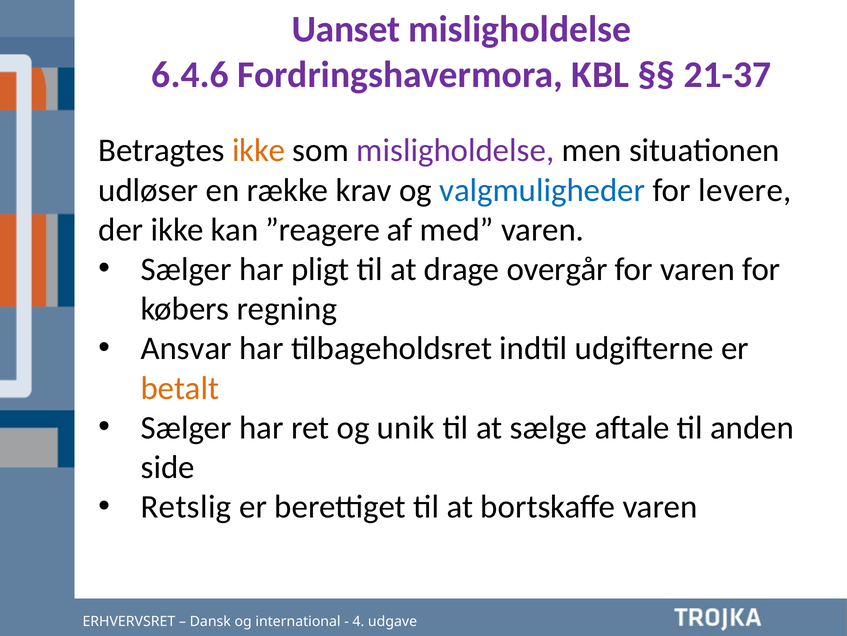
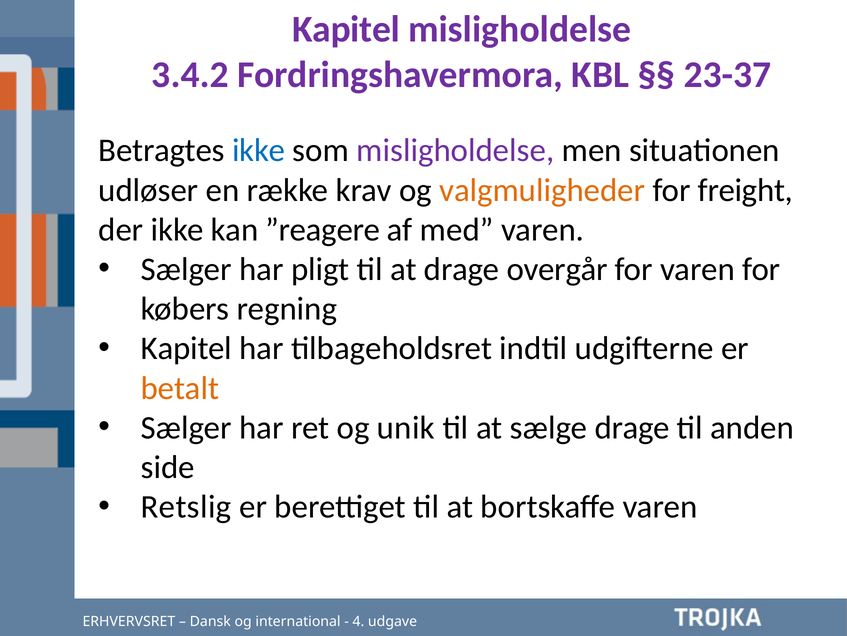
Uanset at (346, 29): Uanset -> Kapitel
6.4.6: 6.4.6 -> 3.4.2
21-37: 21-37 -> 23-37
ikke at (259, 150) colour: orange -> blue
valgmuligheder colour: blue -> orange
levere: levere -> freight
Ansvar at (186, 348): Ansvar -> Kapitel
sælge aftale: aftale -> drage
